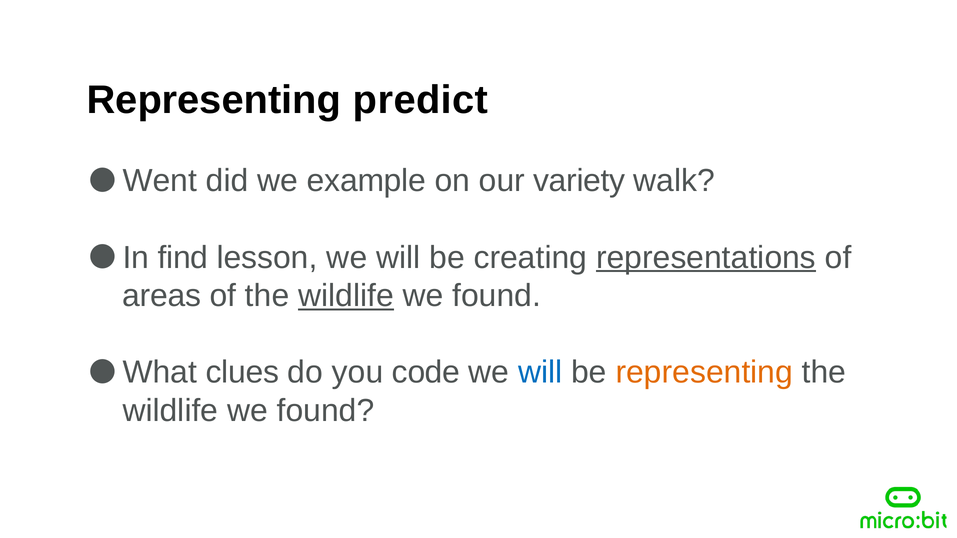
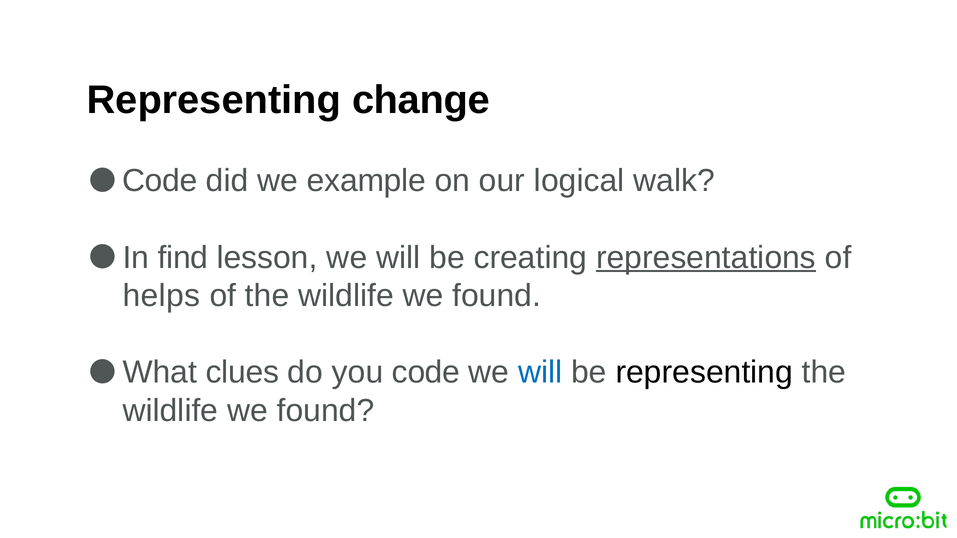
predict: predict -> change
Went at (160, 181): Went -> Code
variety: variety -> logical
areas: areas -> helps
wildlife at (346, 296) underline: present -> none
representing at (704, 373) colour: orange -> black
